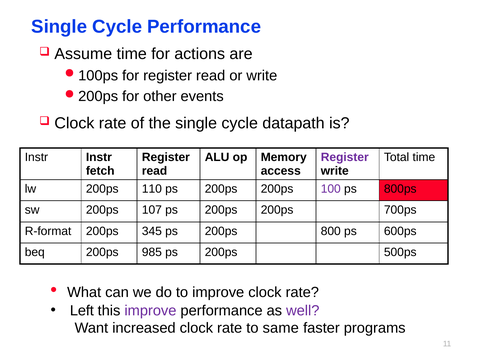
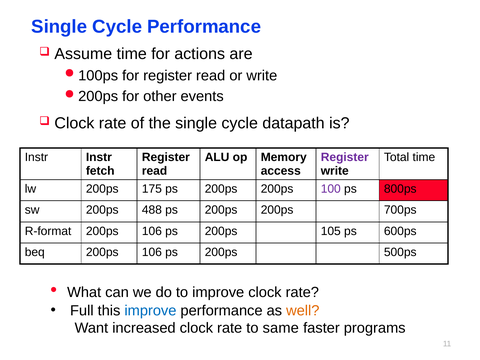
110: 110 -> 175
107: 107 -> 488
R-format 200ps 345: 345 -> 106
800: 800 -> 105
beq 200ps 985: 985 -> 106
Left: Left -> Full
improve at (150, 311) colour: purple -> blue
well colour: purple -> orange
